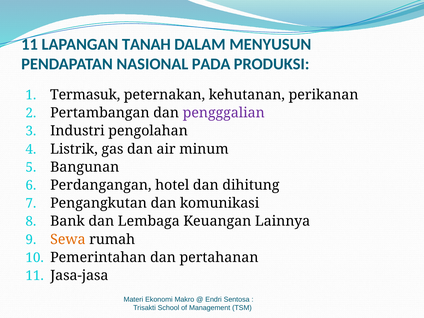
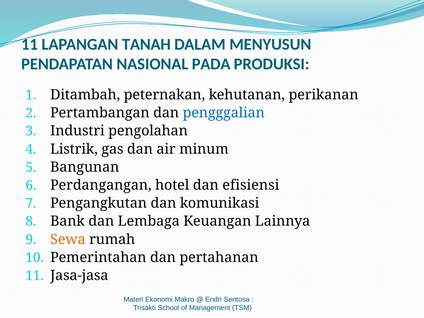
Termasuk: Termasuk -> Ditambah
pengggalian colour: purple -> blue
dihitung: dihitung -> efisiensi
